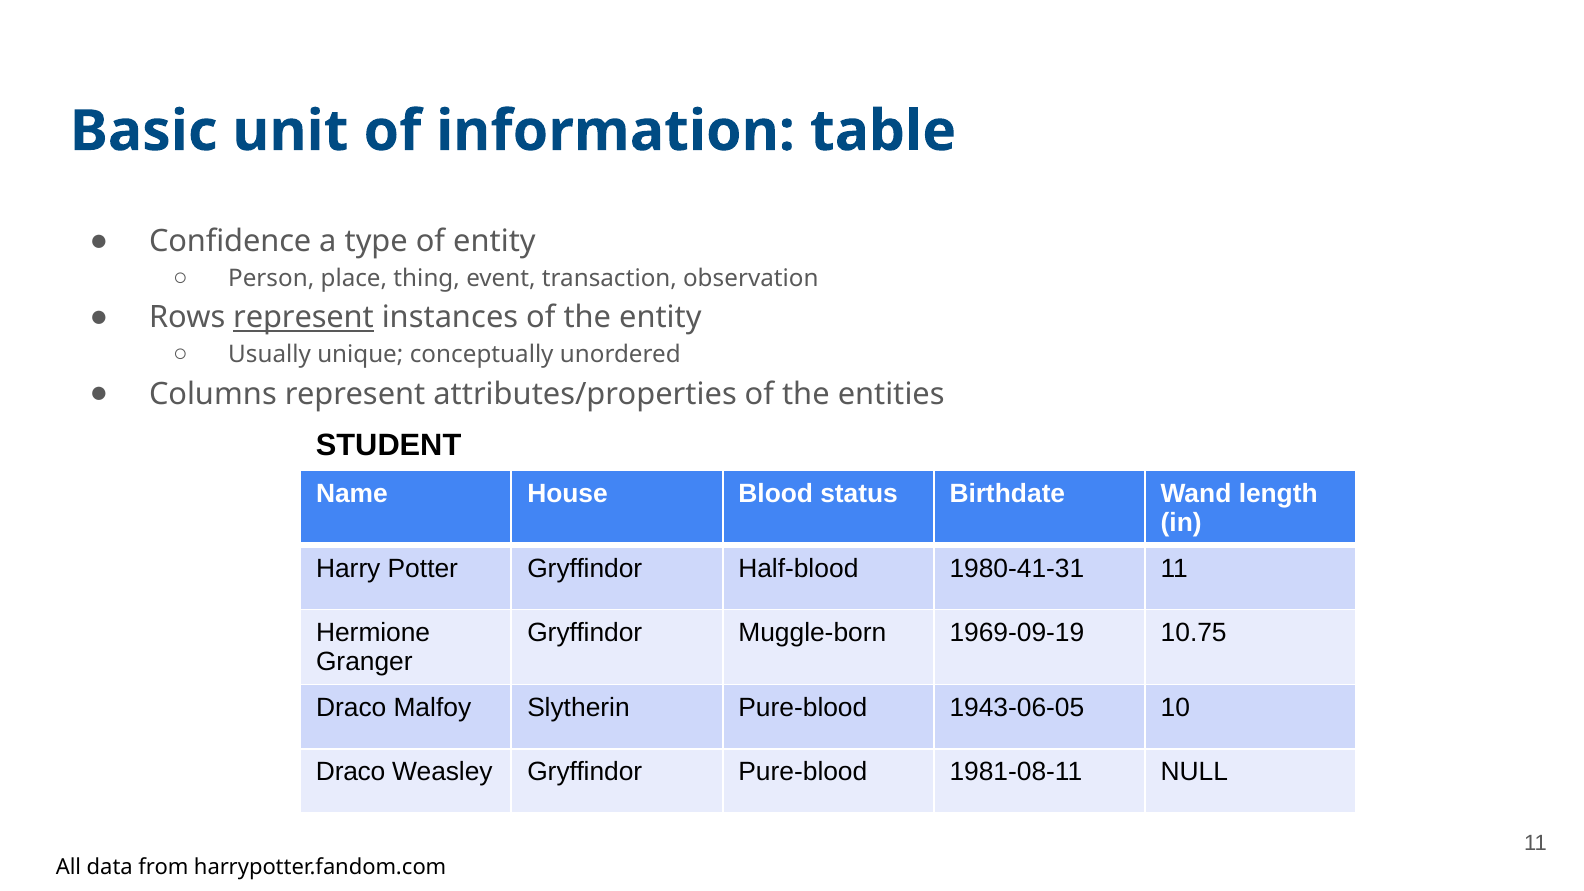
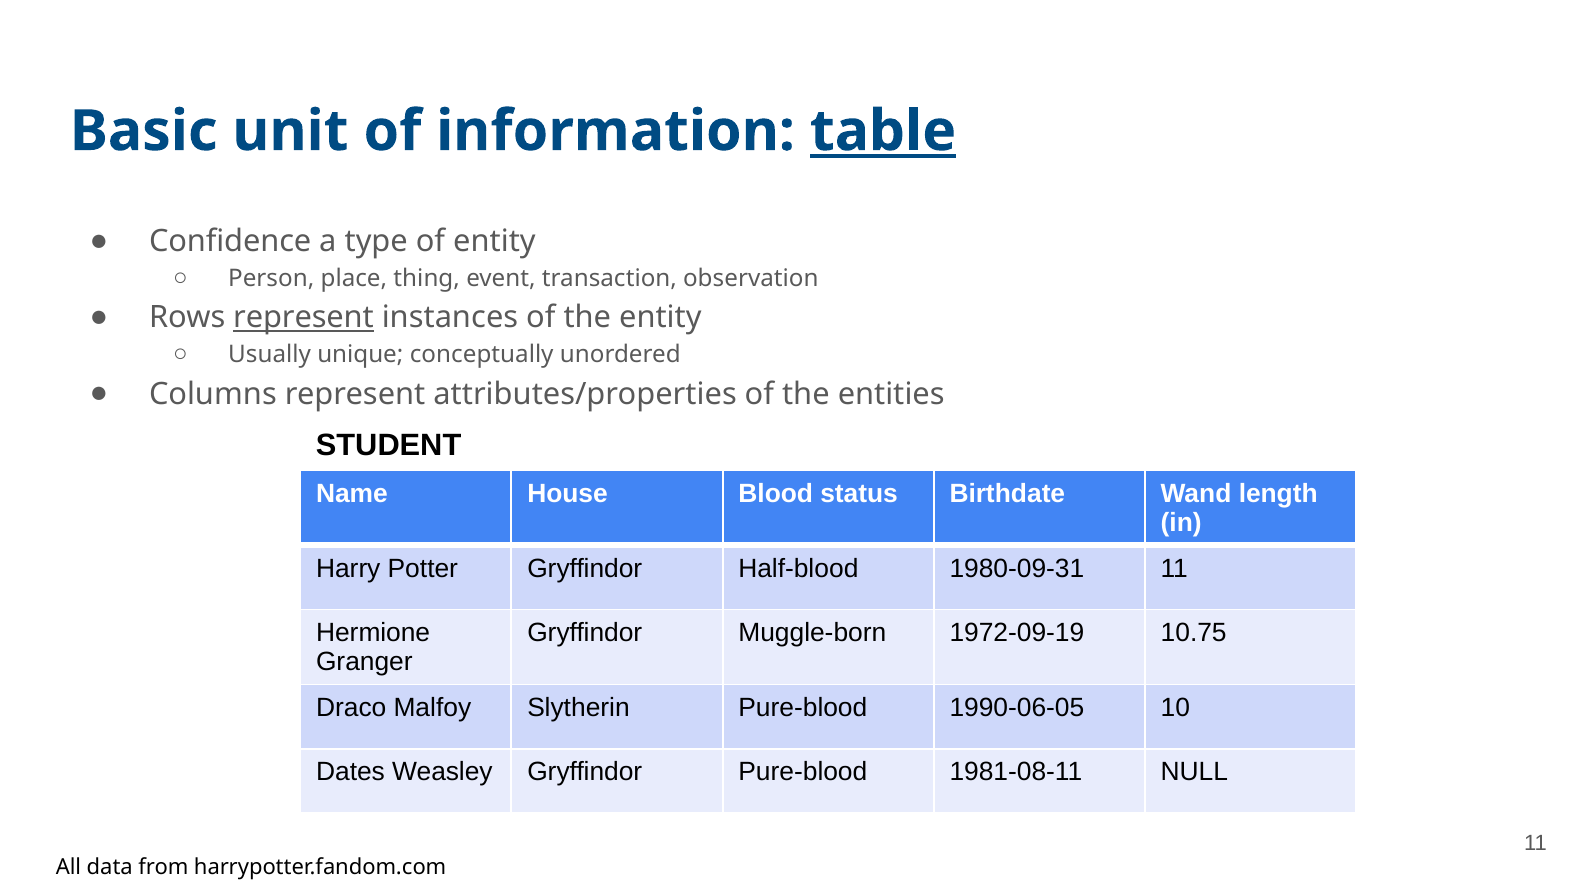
table underline: none -> present
1980-41-31: 1980-41-31 -> 1980-09-31
1969-09-19: 1969-09-19 -> 1972-09-19
1943-06-05: 1943-06-05 -> 1990-06-05
Draco at (351, 772): Draco -> Dates
